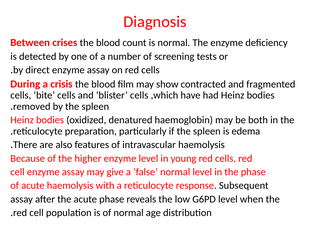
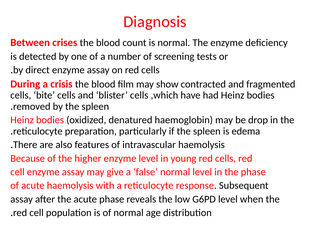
both: both -> drop
